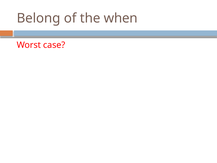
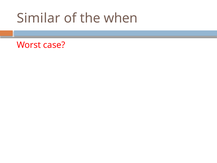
Belong: Belong -> Similar
